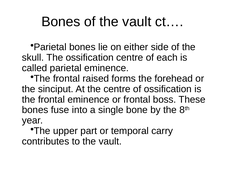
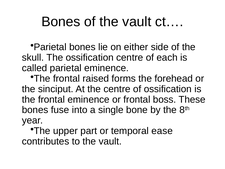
carry: carry -> ease
